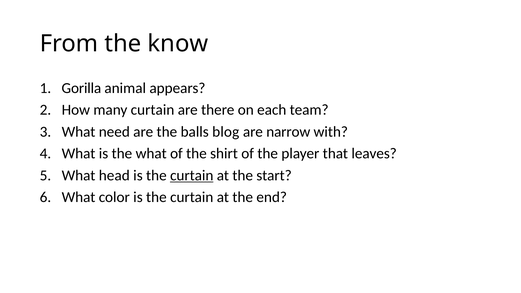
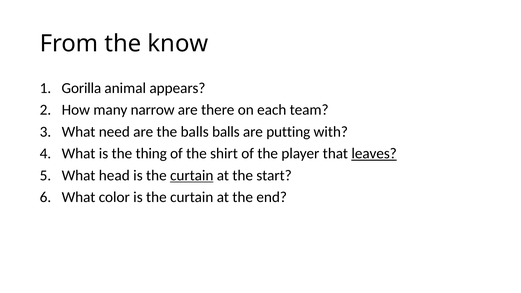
many curtain: curtain -> narrow
balls blog: blog -> balls
narrow: narrow -> putting
the what: what -> thing
leaves underline: none -> present
